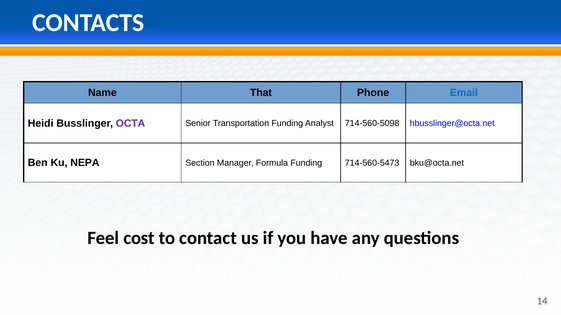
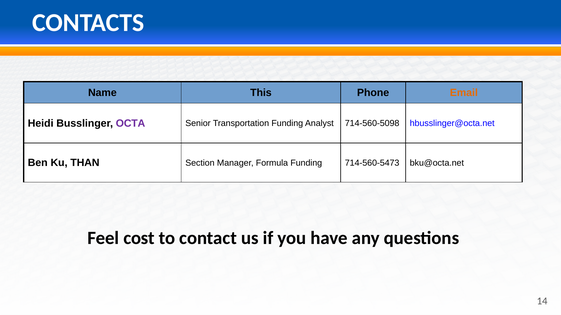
That: That -> This
Email colour: blue -> orange
NEPA: NEPA -> THAN
